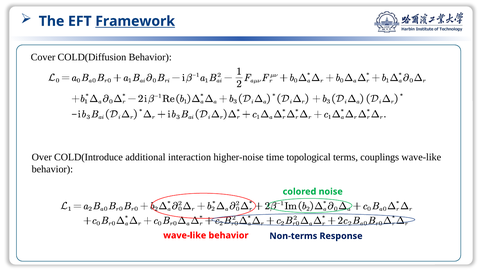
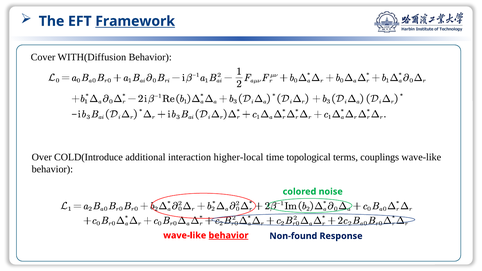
COLD(Diffusion: COLD(Diffusion -> WITH(Diffusion
higher-noise: higher-noise -> higher-local
behavior at (229, 236) underline: none -> present
Non-terms: Non-terms -> Non-found
